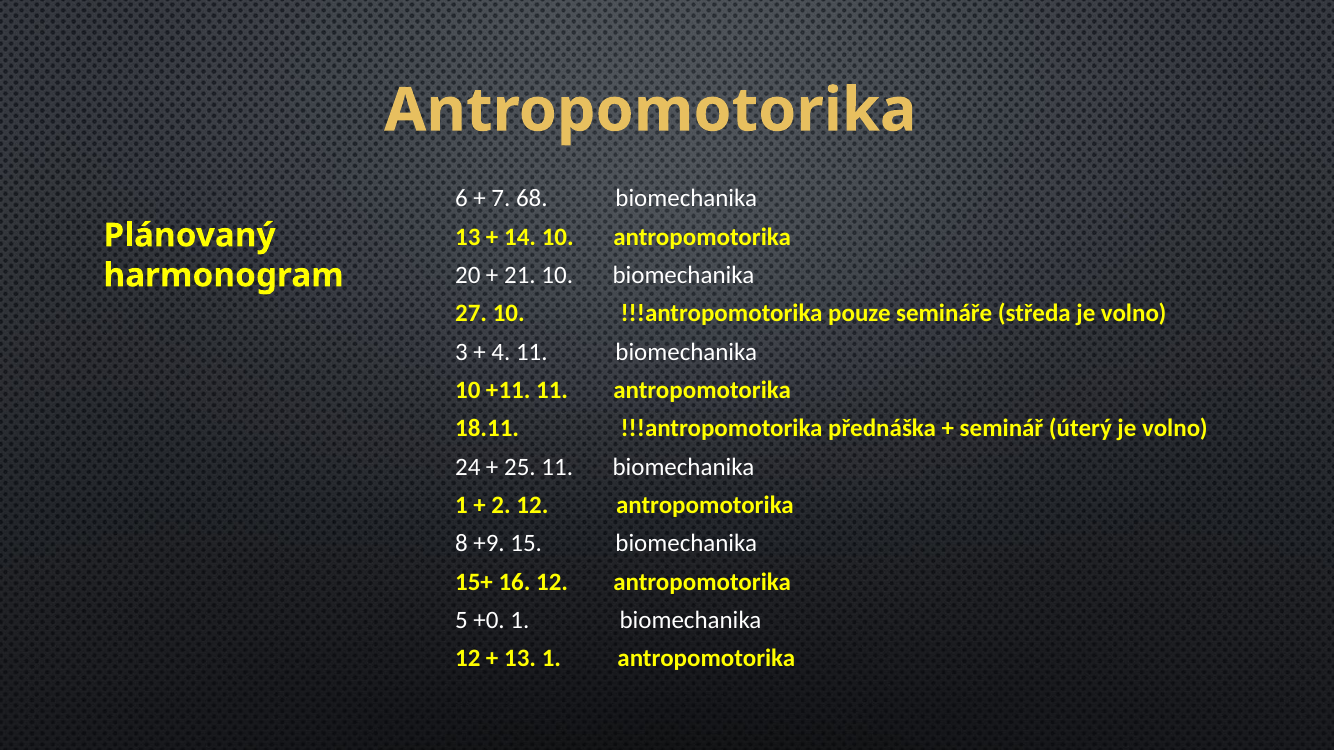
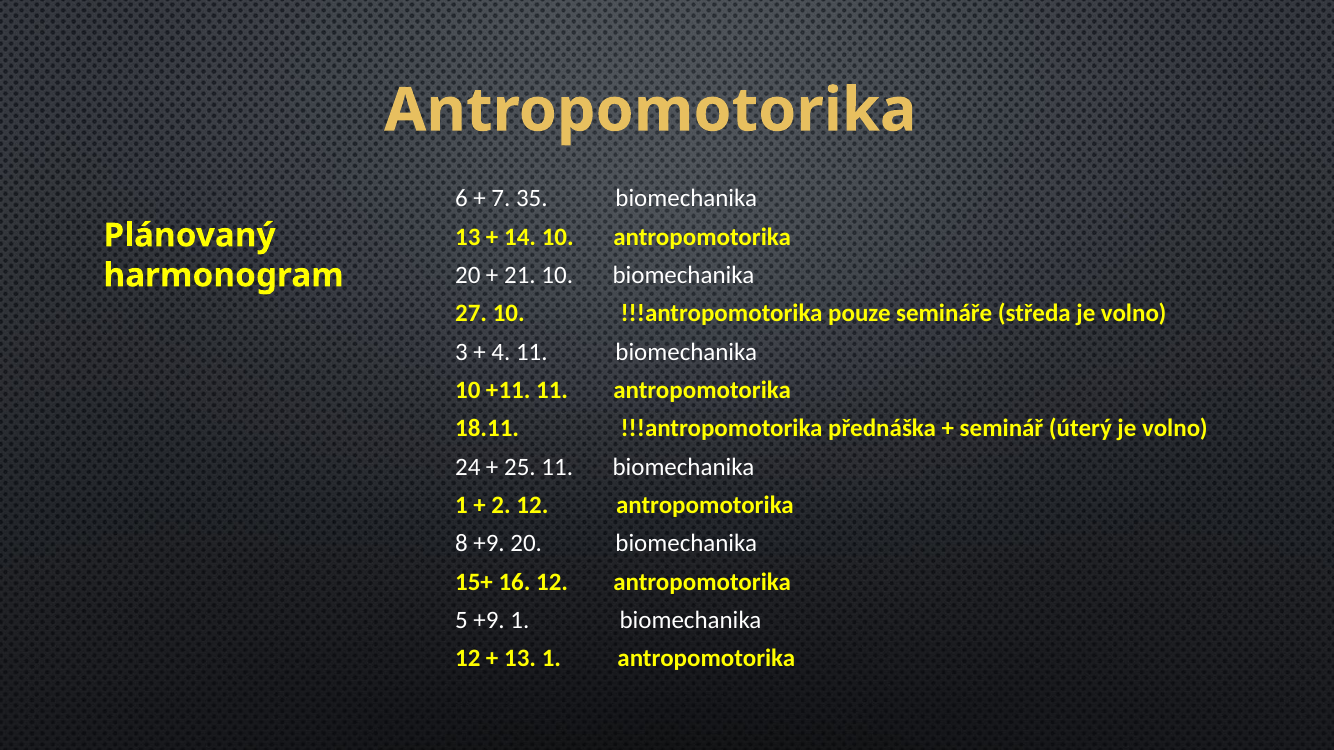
68: 68 -> 35
+9 15: 15 -> 20
5 +0: +0 -> +9
